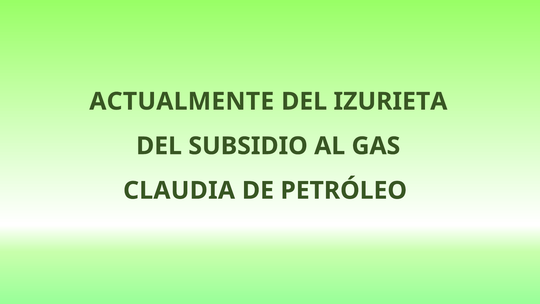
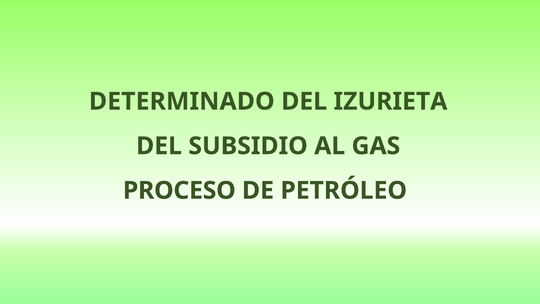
ACTUALMENTE: ACTUALMENTE -> DETERMINADO
CLAUDIA: CLAUDIA -> PROCESO
